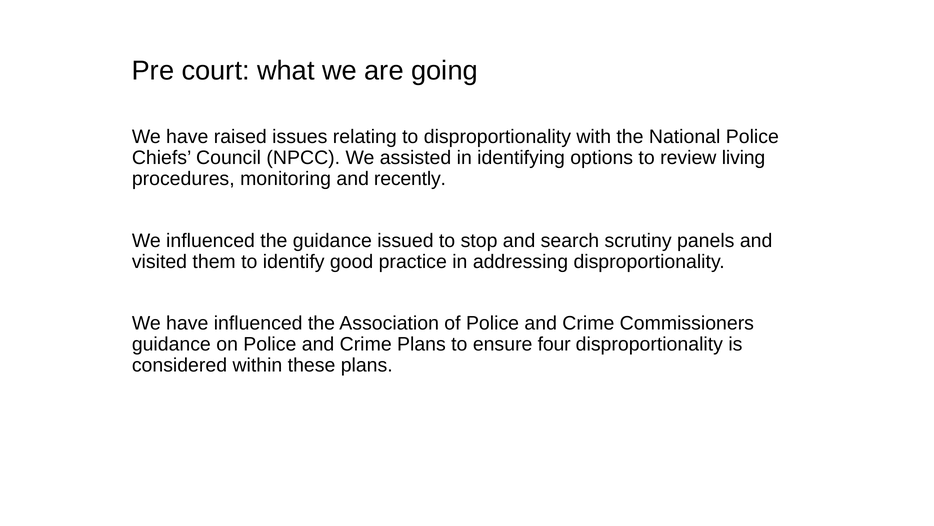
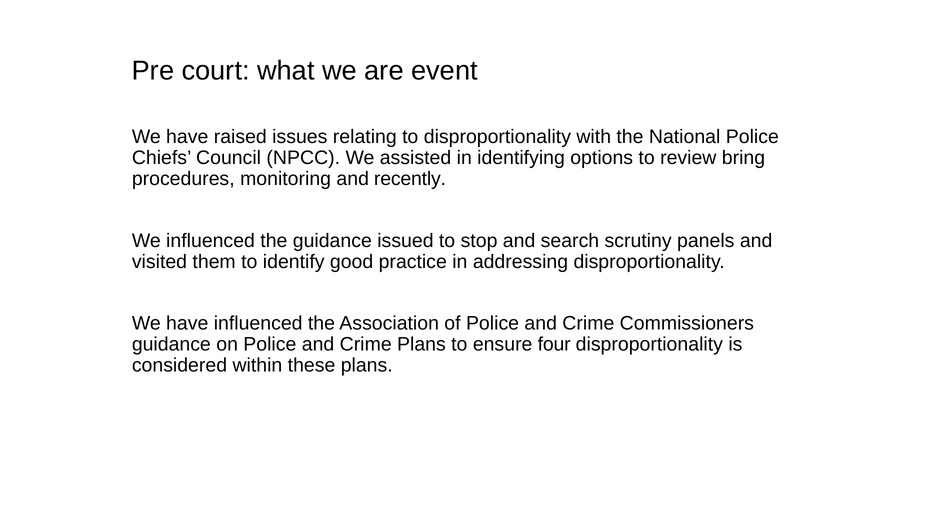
going: going -> event
living: living -> bring
